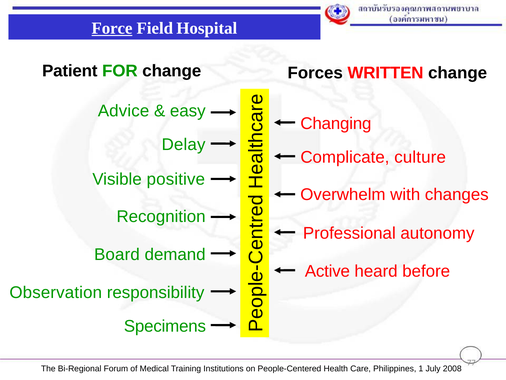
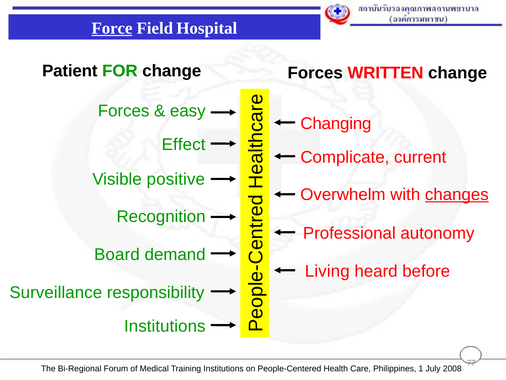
Advice at (124, 111): Advice -> Forces
Delay: Delay -> Effect
culture: culture -> current
changes underline: none -> present
Active: Active -> Living
Observation: Observation -> Surveillance
Specimens at (165, 326): Specimens -> Institutions
